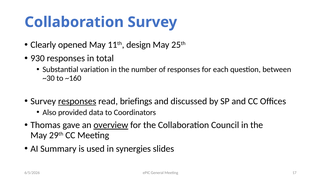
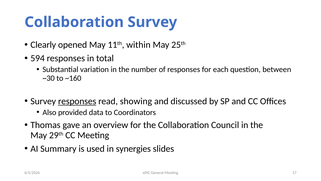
design: design -> within
930: 930 -> 594
briefings: briefings -> showing
overview underline: present -> none
